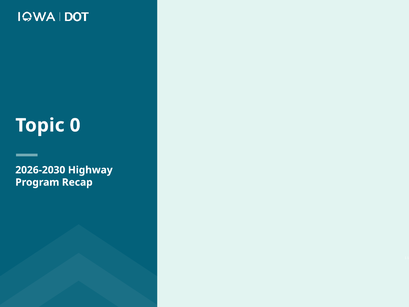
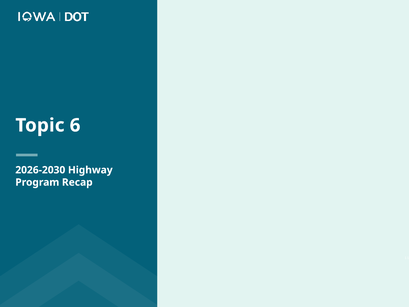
0: 0 -> 6
